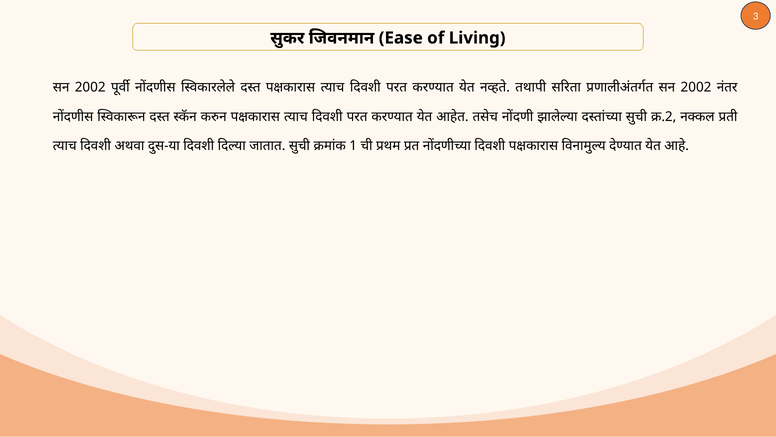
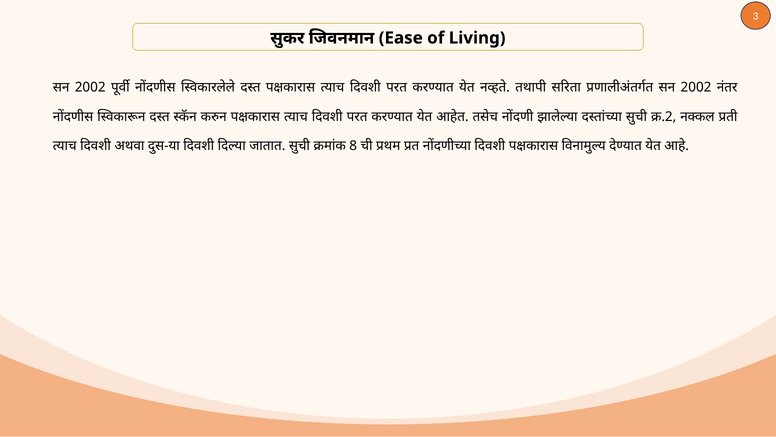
1: 1 -> 8
